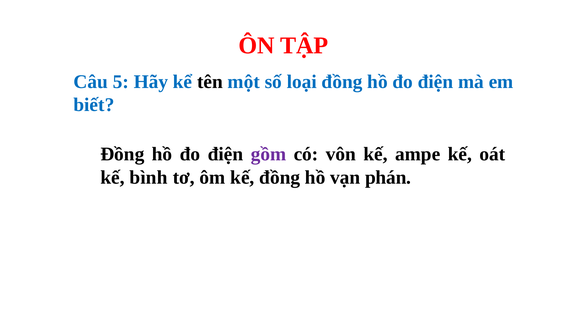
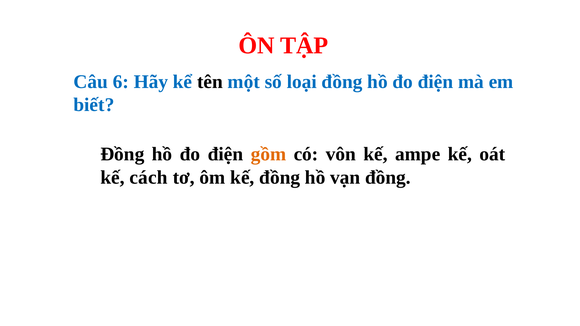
5: 5 -> 6
gồm colour: purple -> orange
bình: bình -> cách
vạn phán: phán -> đồng
